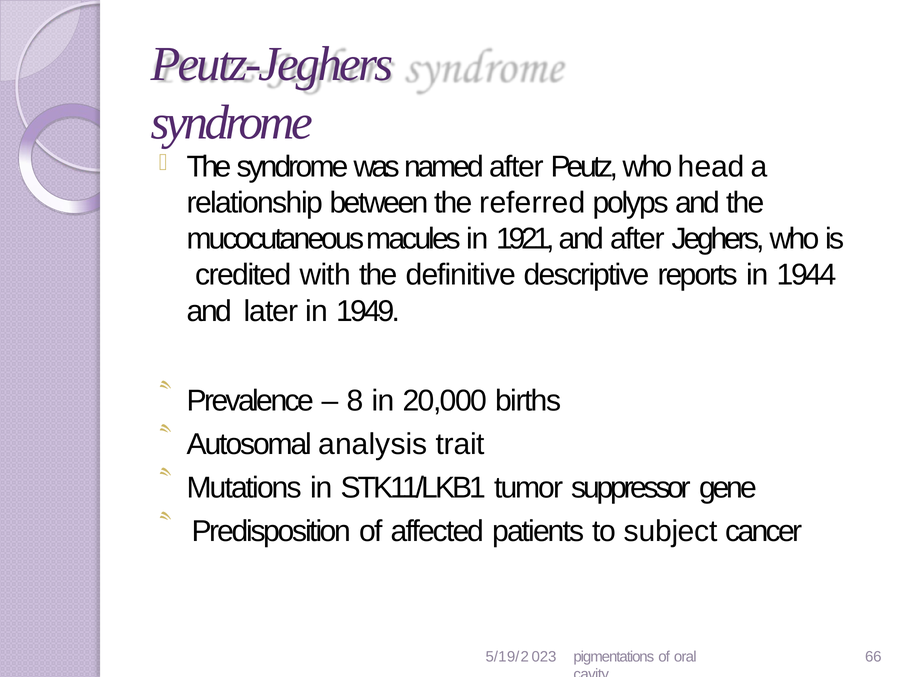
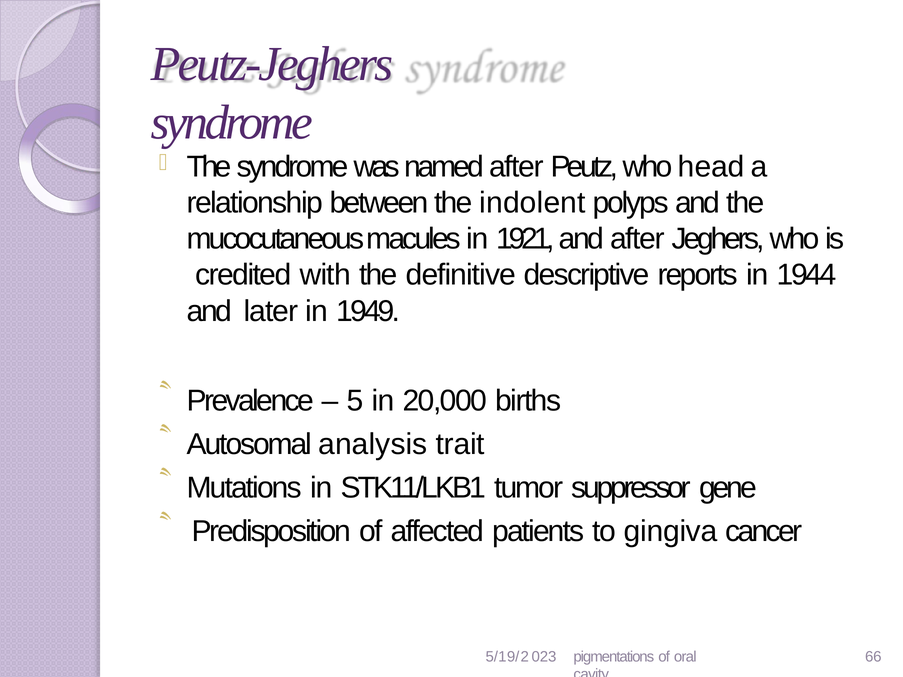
referred: referred -> indolent
8: 8 -> 5
subject: subject -> gingiva
